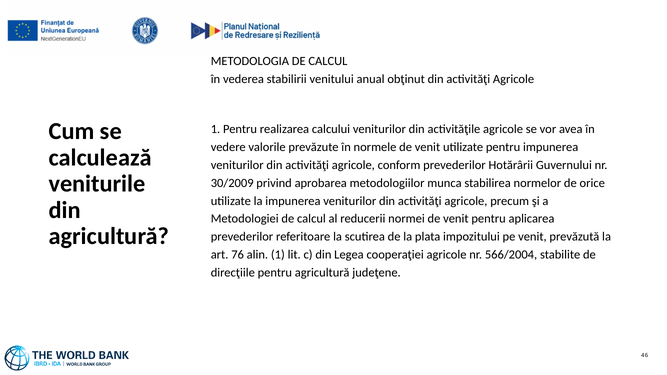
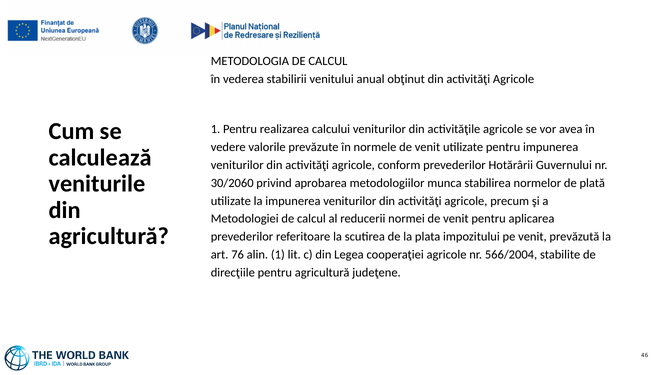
30/2009: 30/2009 -> 30/2060
orice: orice -> plată
